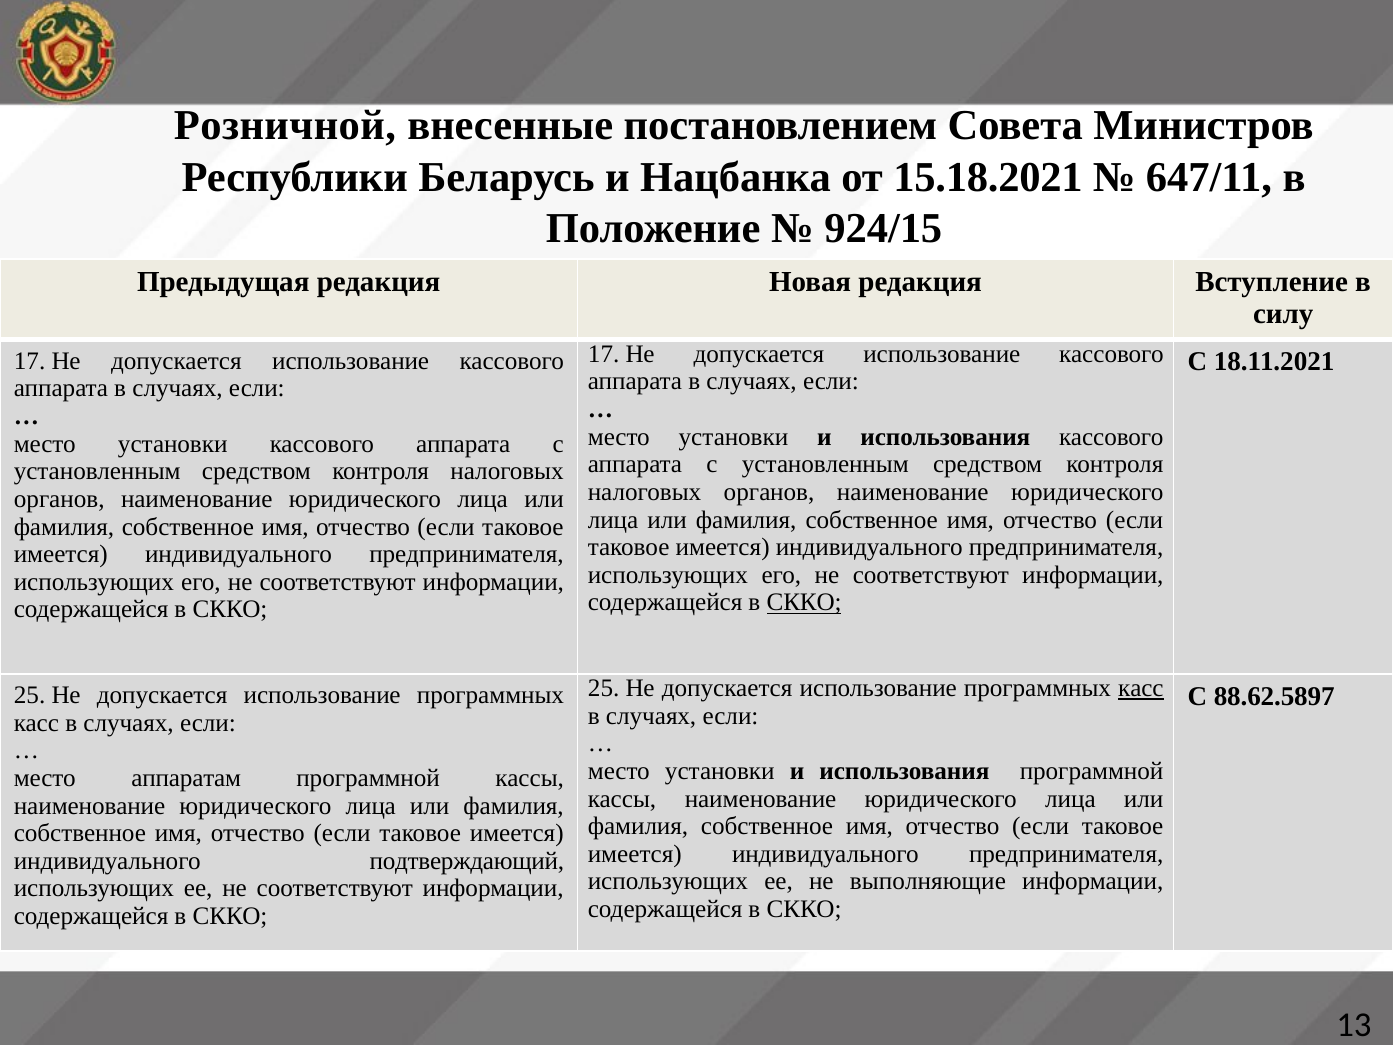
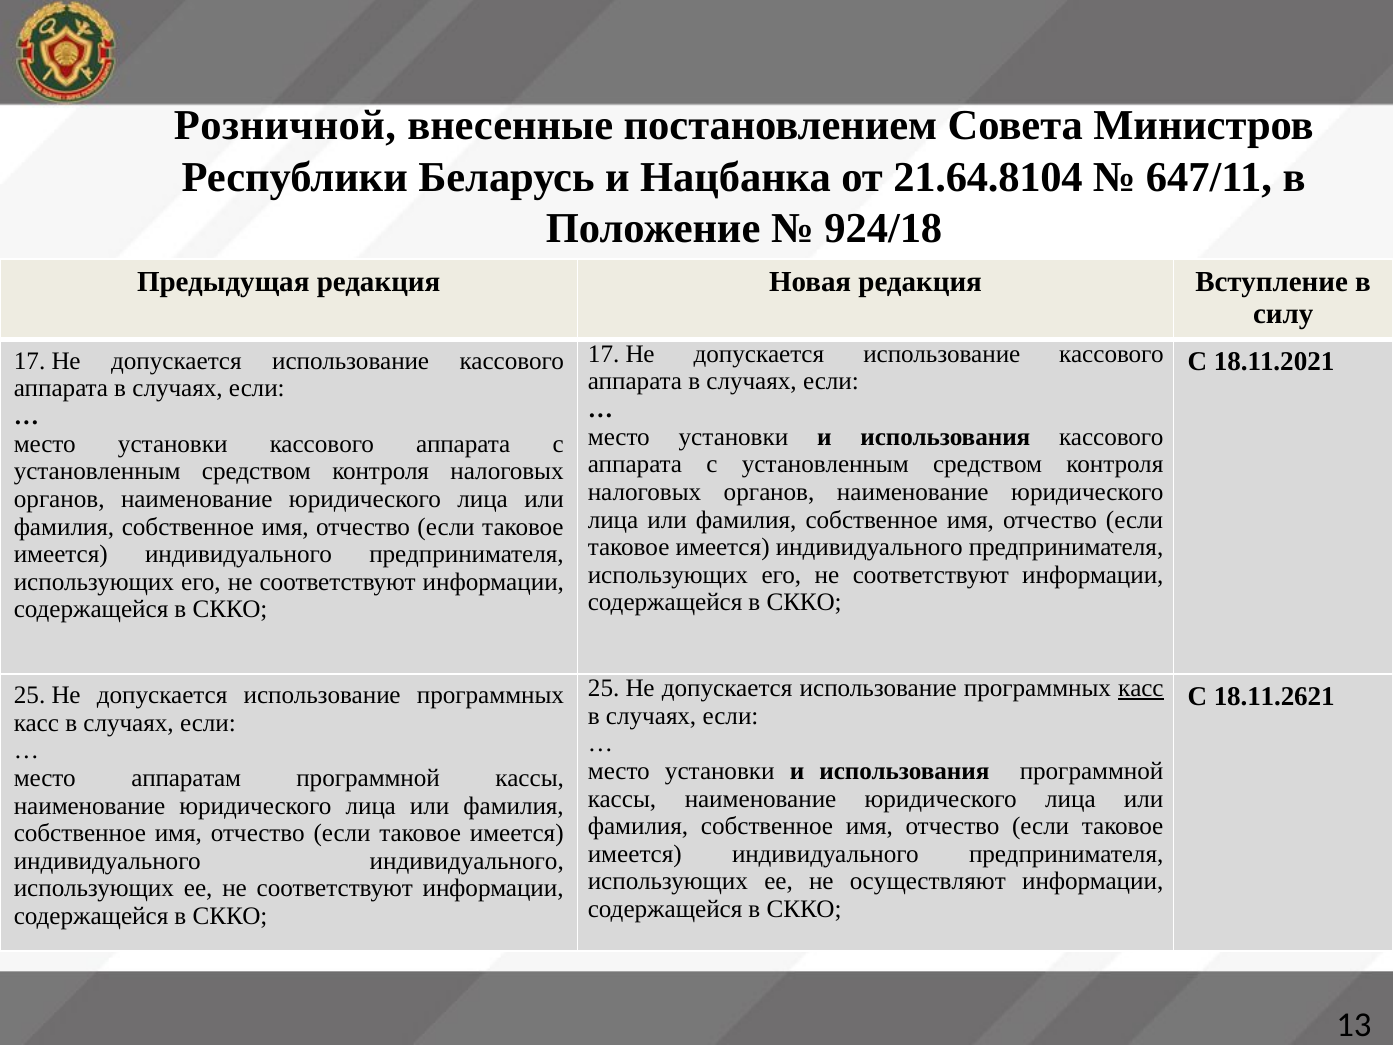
15.18.2021: 15.18.2021 -> 21.64.8104
924/15: 924/15 -> 924/18
СККО at (804, 603) underline: present -> none
88.62.5897: 88.62.5897 -> 18.11.2621
индивидуального подтверждающий: подтверждающий -> индивидуального
выполняющие: выполняющие -> осуществляют
